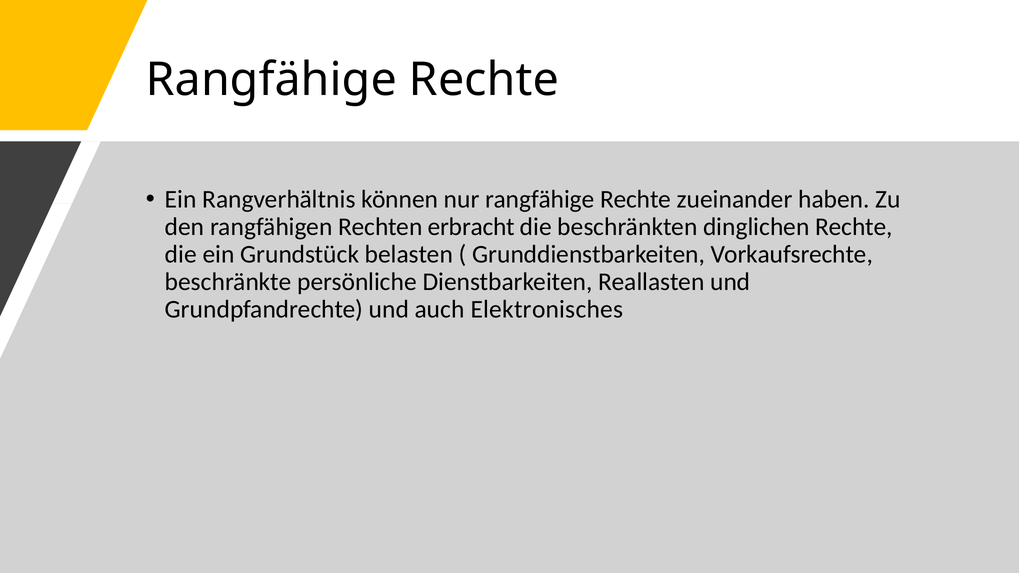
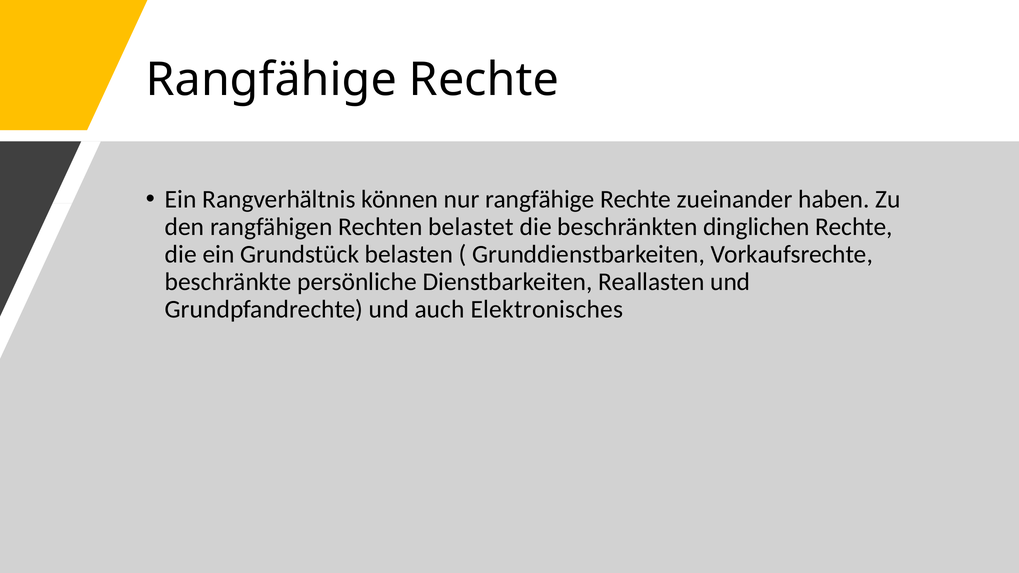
erbracht: erbracht -> belastet
